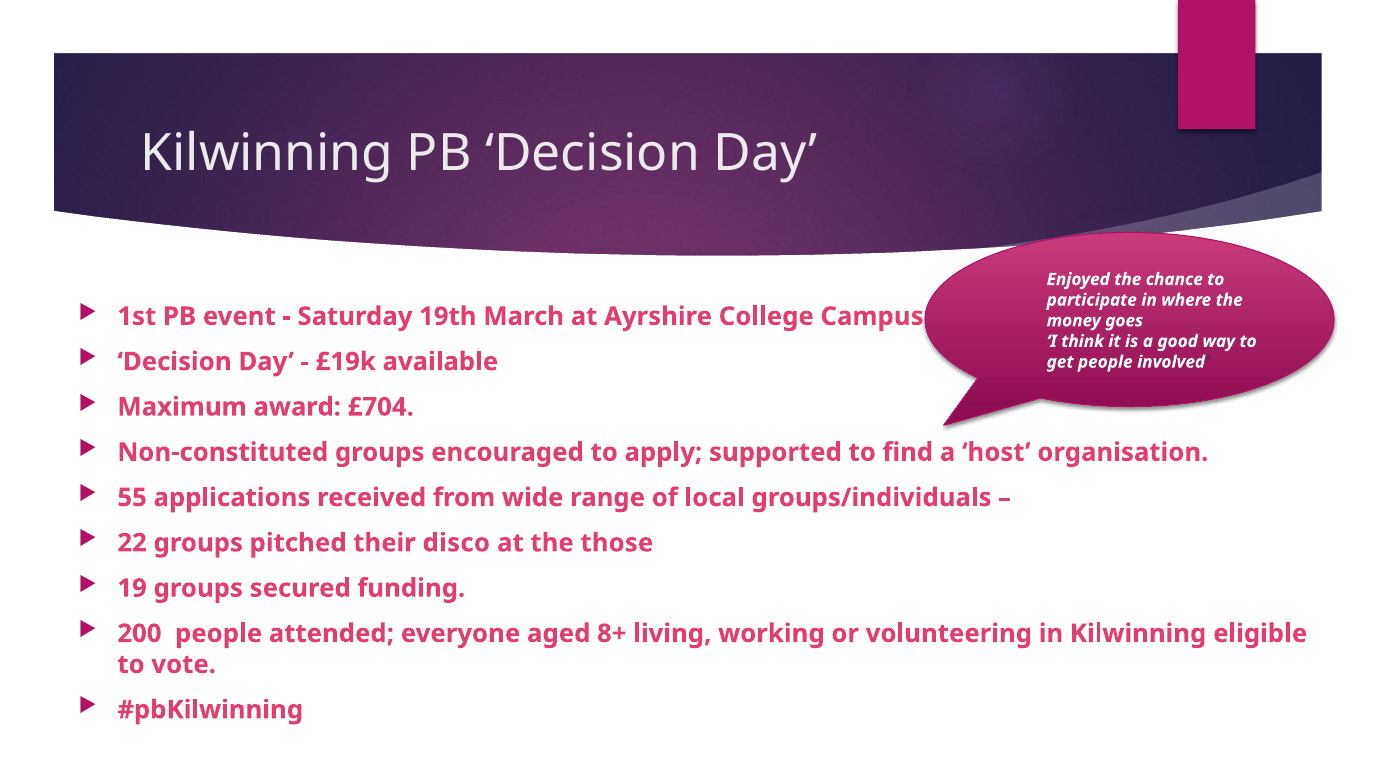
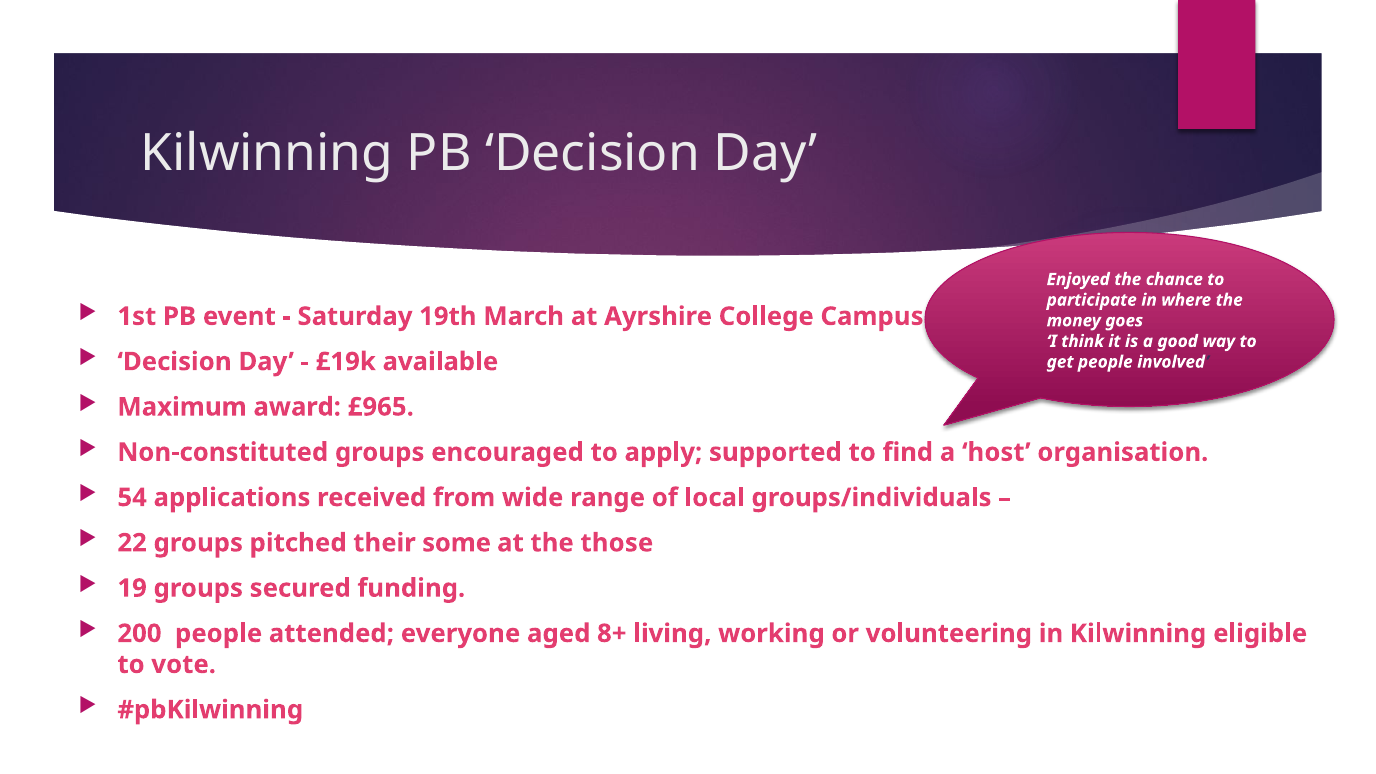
£704: £704 -> £965
55: 55 -> 54
disco: disco -> some
